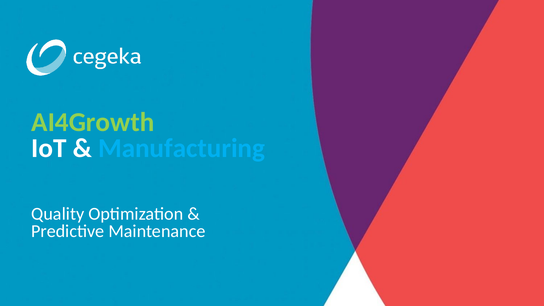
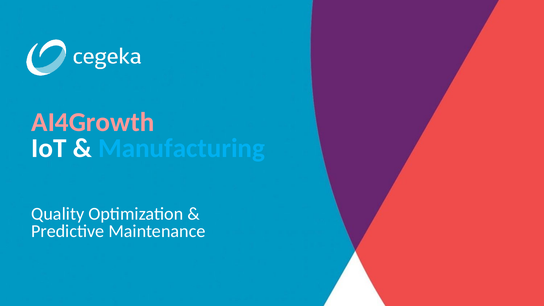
AI4Growth colour: light green -> pink
